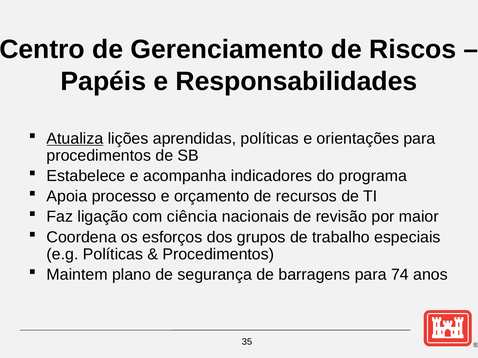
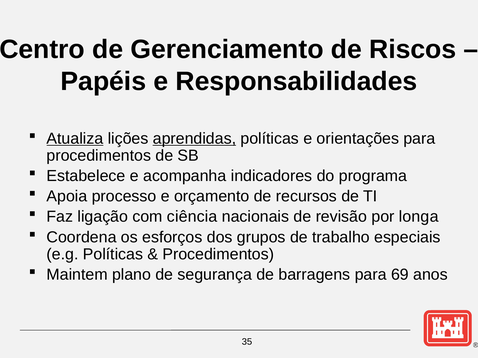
aprendidas underline: none -> present
maior: maior -> longa
74: 74 -> 69
